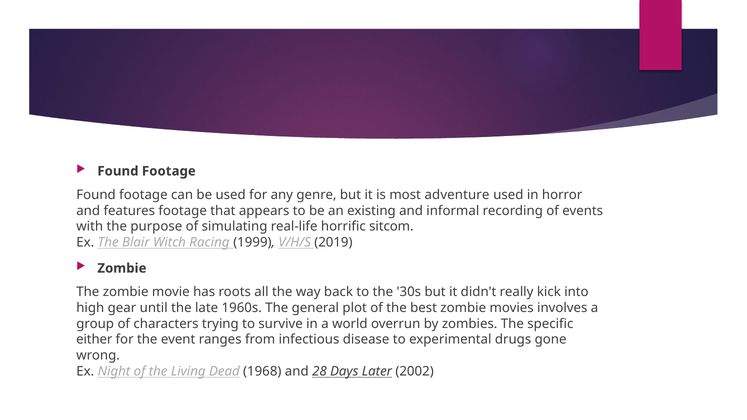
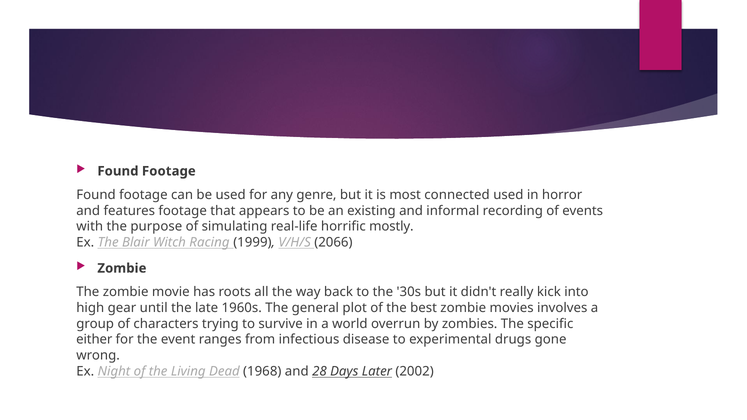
adventure: adventure -> connected
sitcom: sitcom -> mostly
2019: 2019 -> 2066
